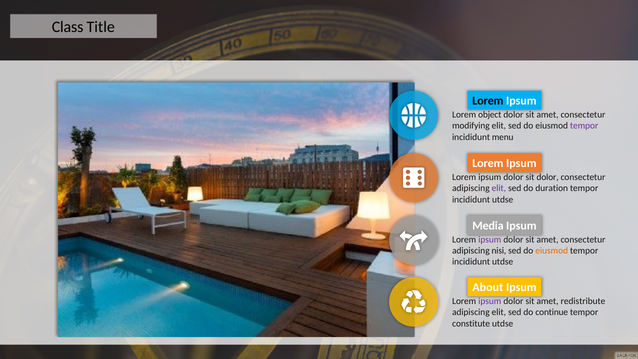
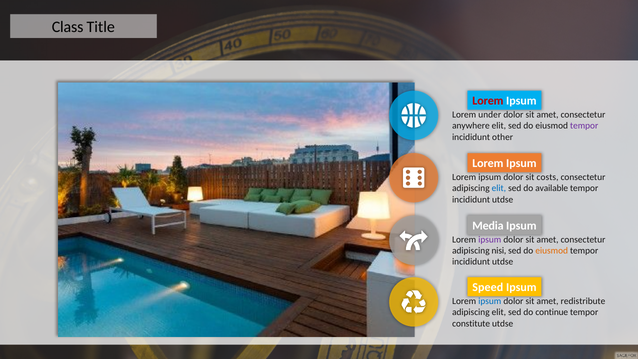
Lorem at (488, 101) colour: black -> red
object: object -> under
modifying: modifying -> anywhere
menu: menu -> other
sit dolor: dolor -> costs
elit at (499, 188) colour: purple -> blue
duration: duration -> available
About: About -> Speed
ipsum at (490, 301) colour: purple -> blue
